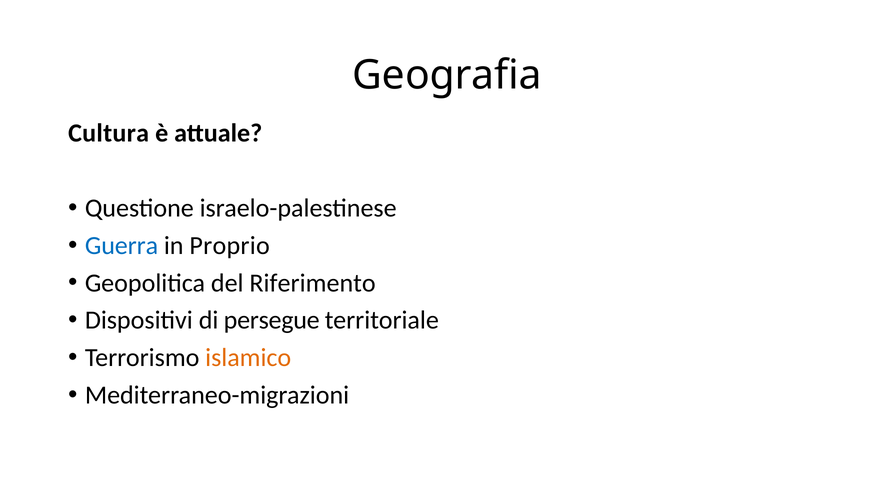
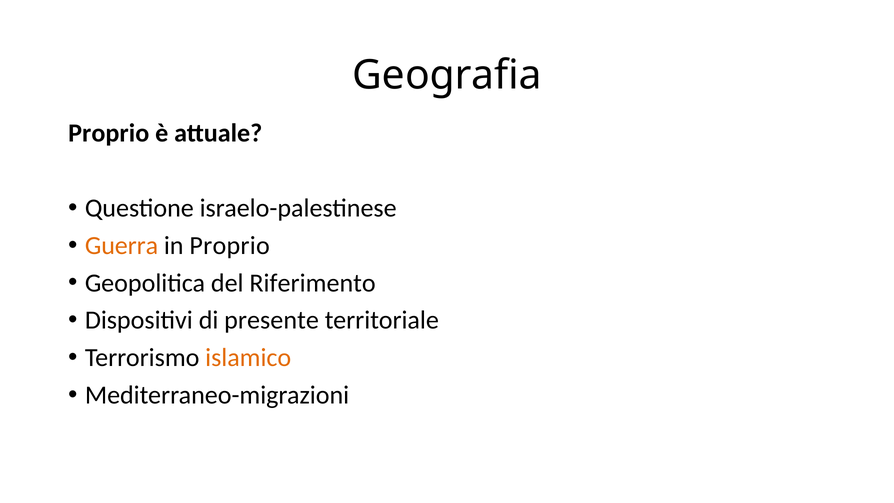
Cultura at (109, 133): Cultura -> Proprio
Guerra colour: blue -> orange
persegue: persegue -> presente
